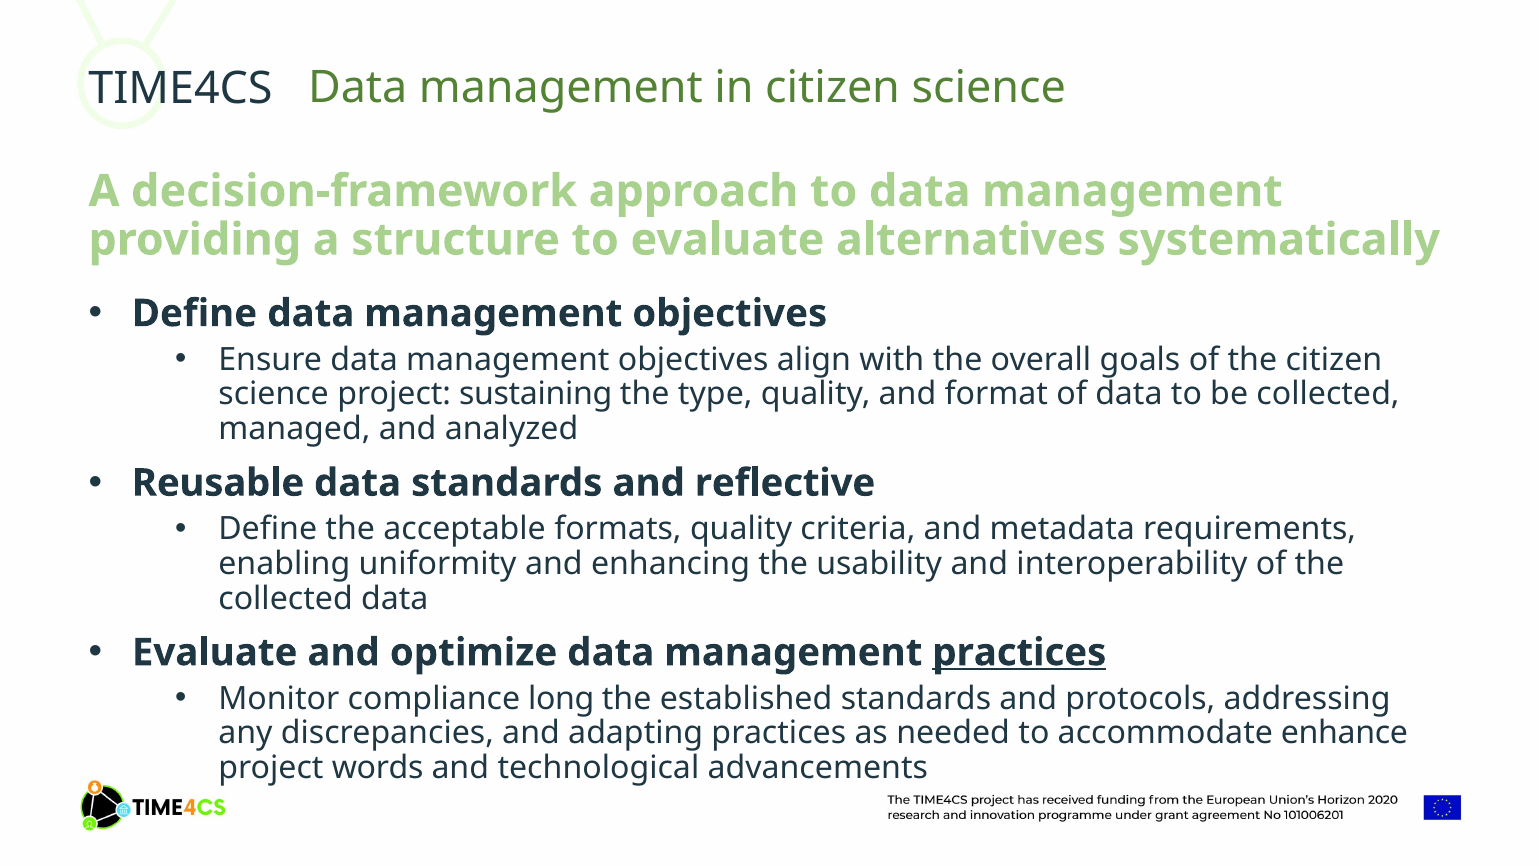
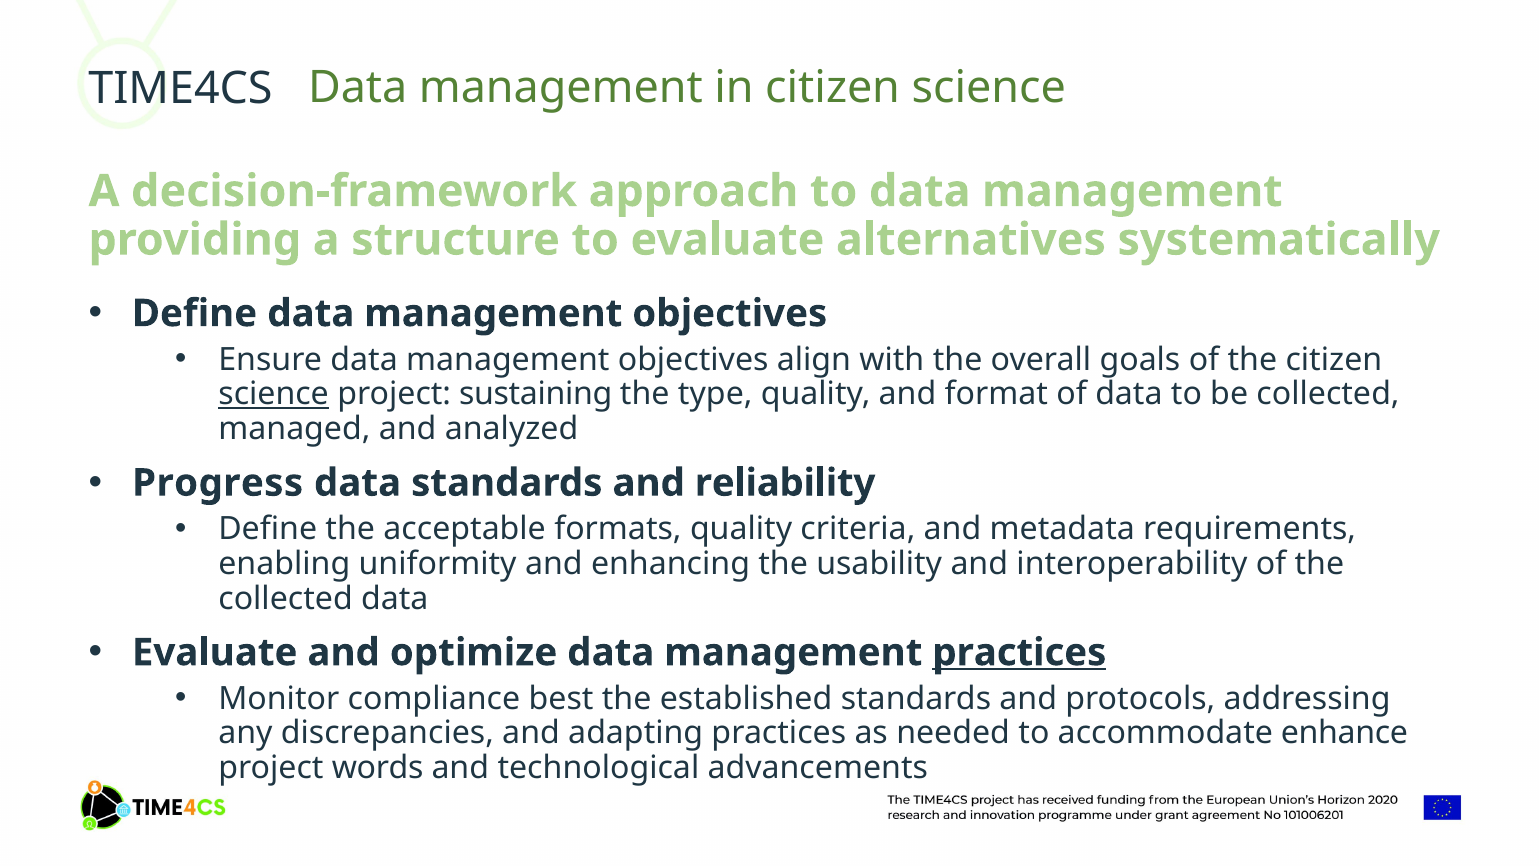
science at (274, 394) underline: none -> present
Reusable: Reusable -> Progress
reflective: reflective -> reliability
long: long -> best
